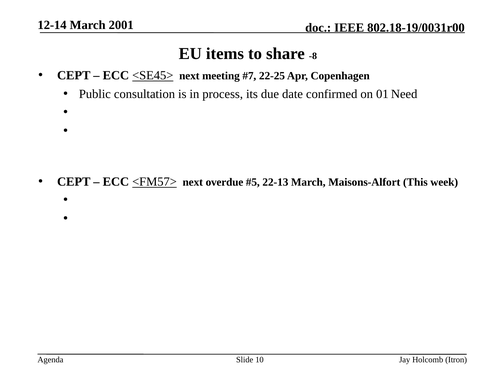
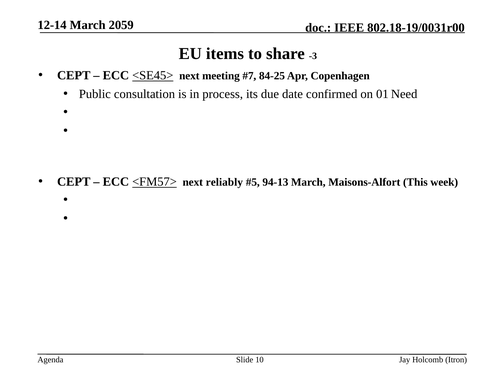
2001: 2001 -> 2059
-8: -8 -> -3
22-25: 22-25 -> 84-25
overdue: overdue -> reliably
22-13: 22-13 -> 94-13
